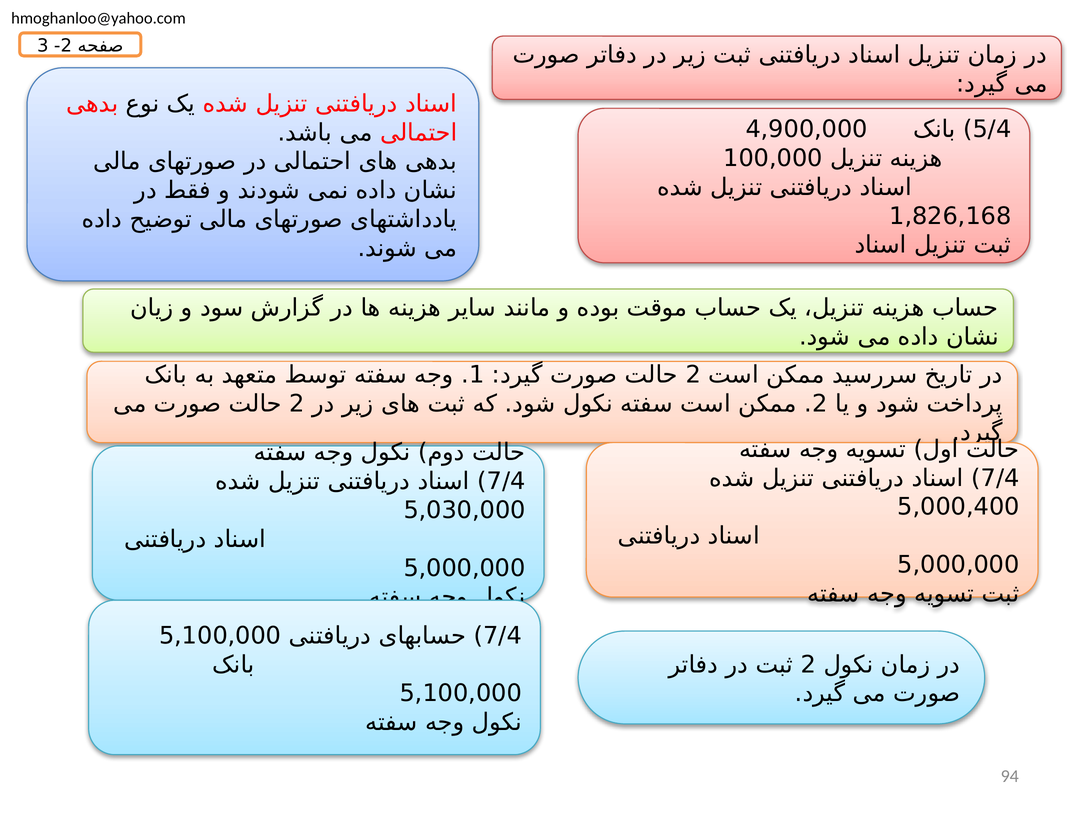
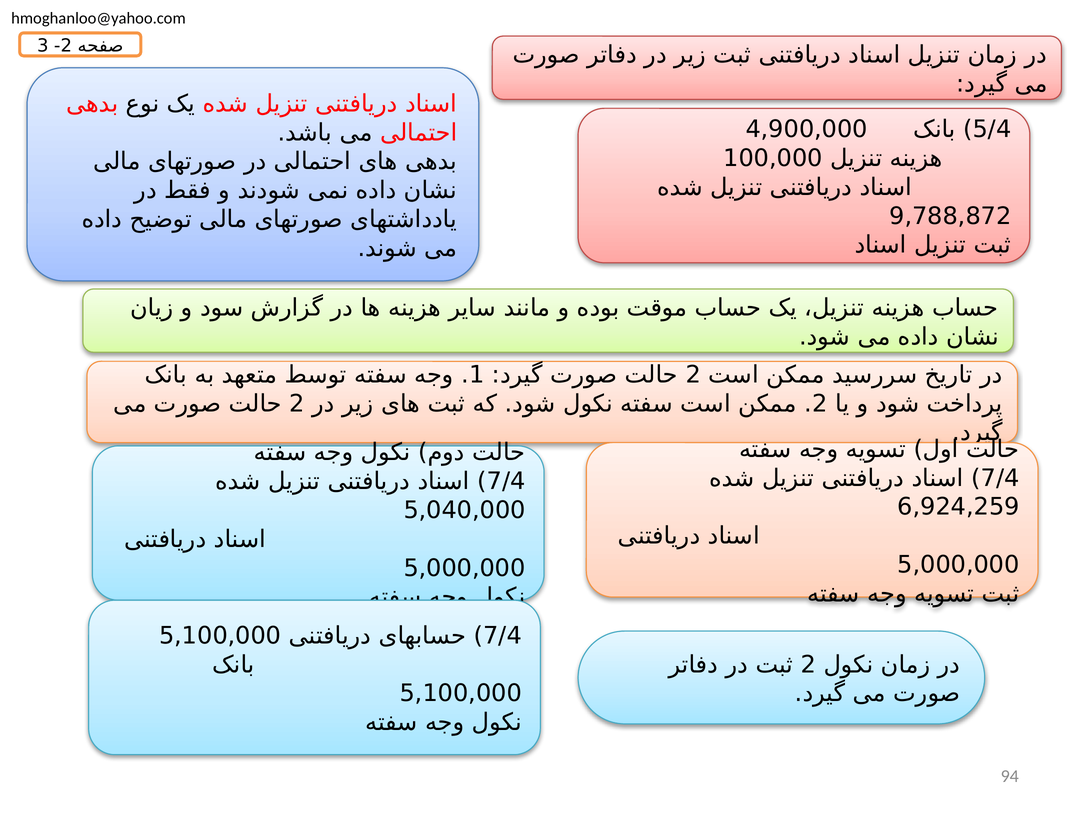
1,826,168: 1,826,168 -> 9,788,872
5,000,400: 5,000,400 -> 6,924,259
5,030,000: 5,030,000 -> 5,040,000
